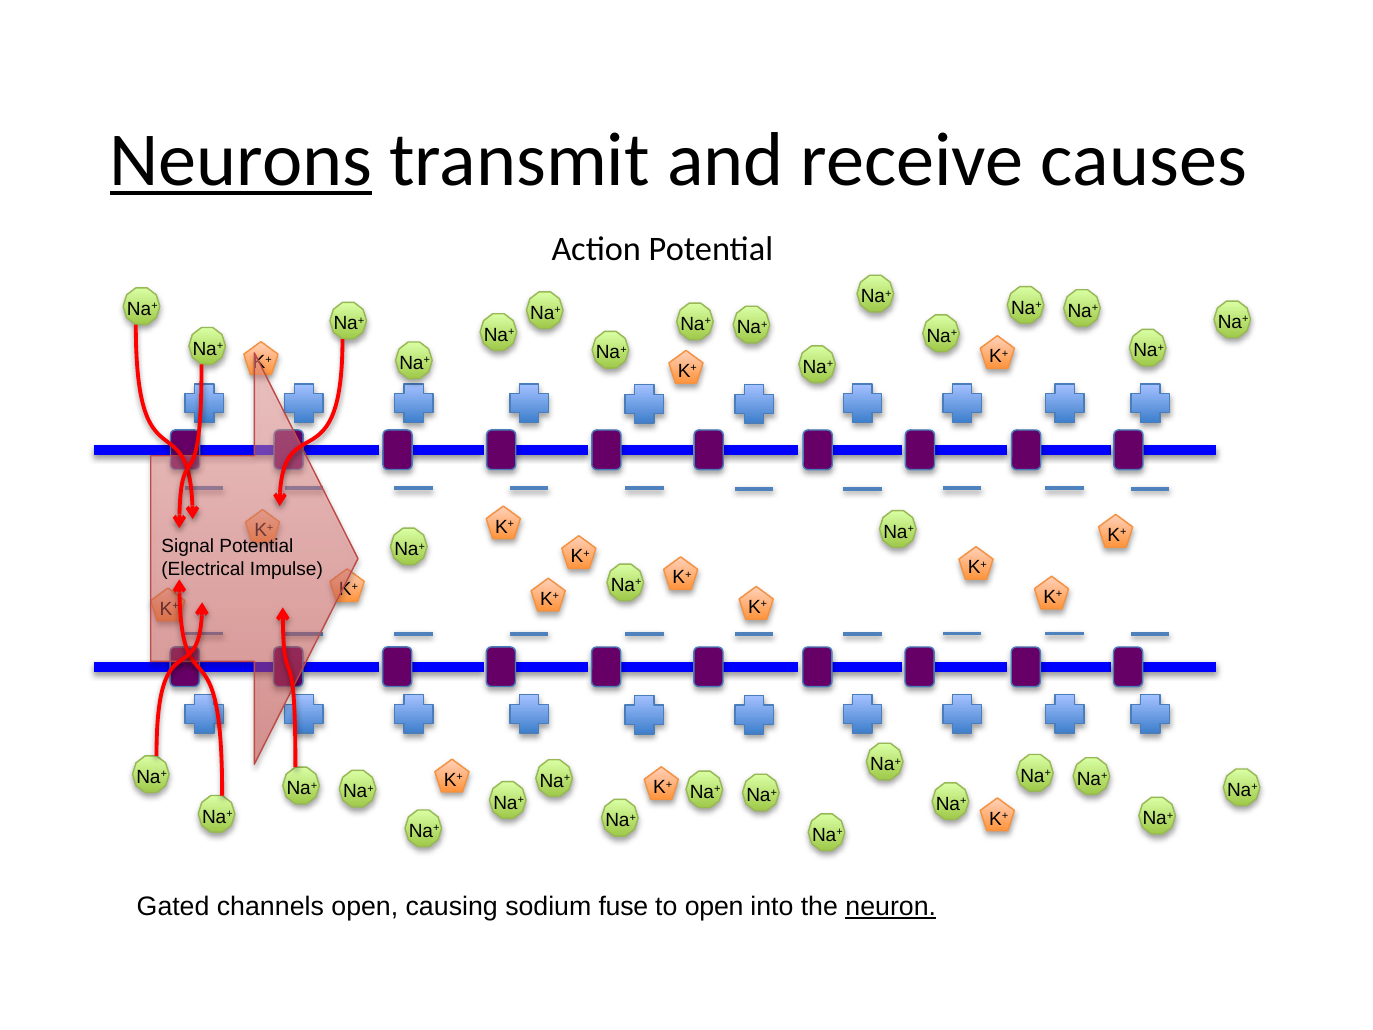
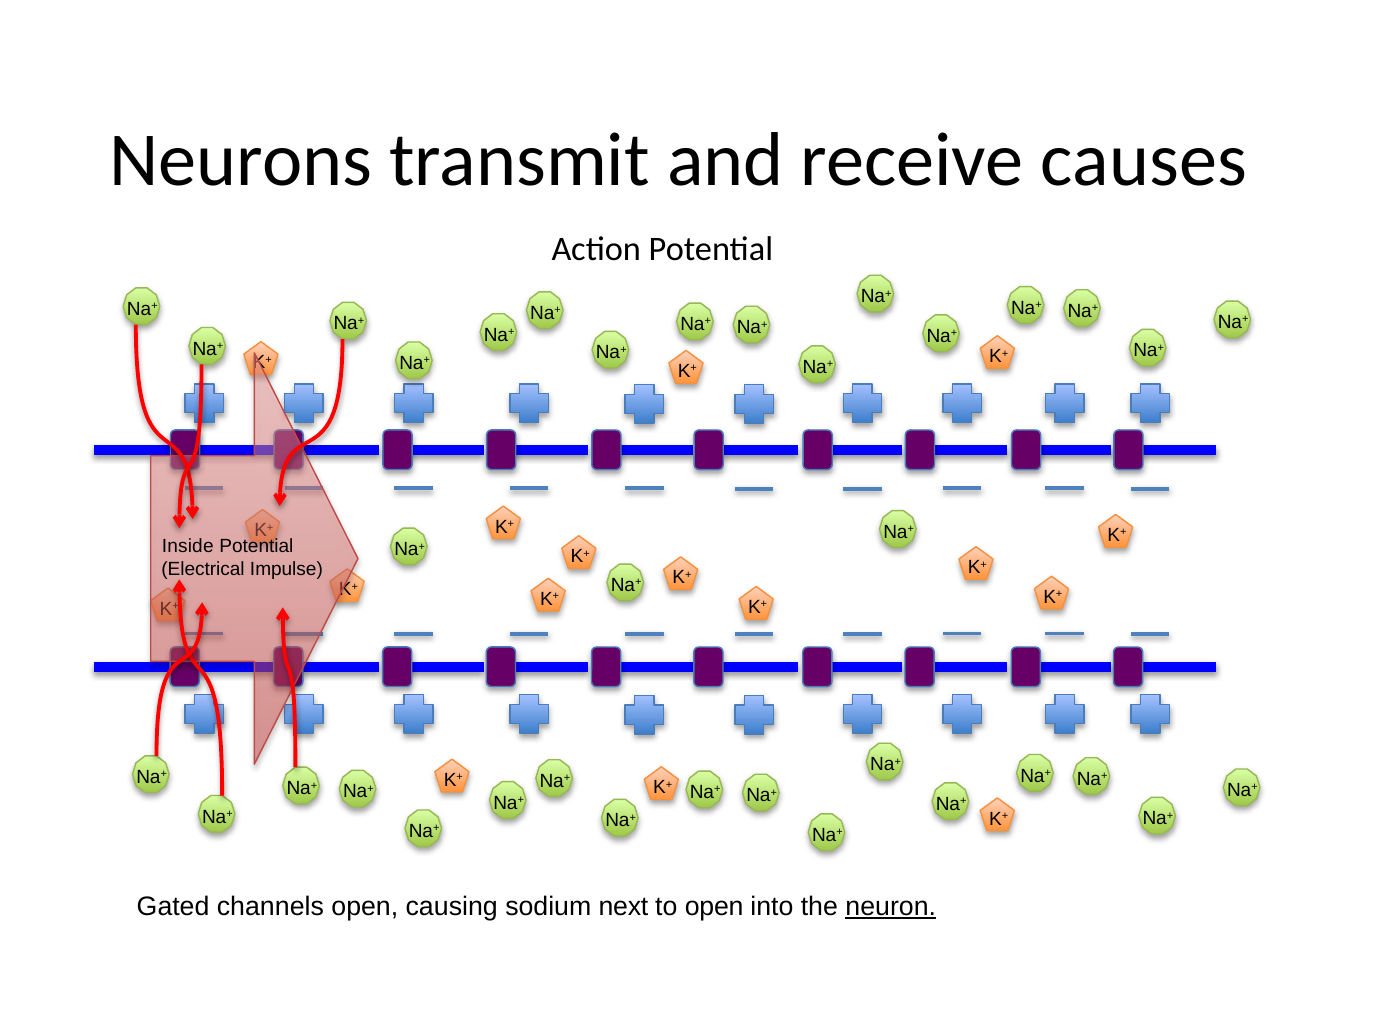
Neurons underline: present -> none
Signal: Signal -> Inside
fuse: fuse -> next
